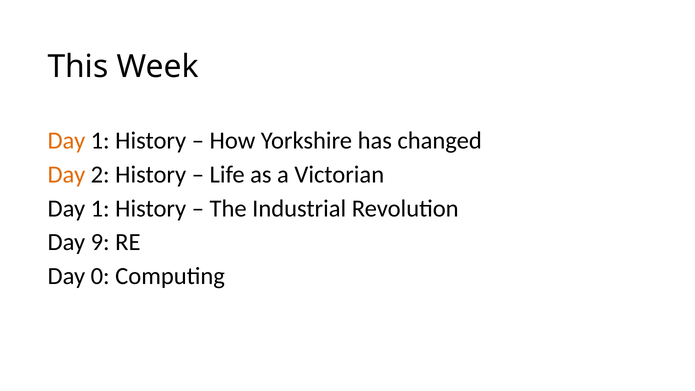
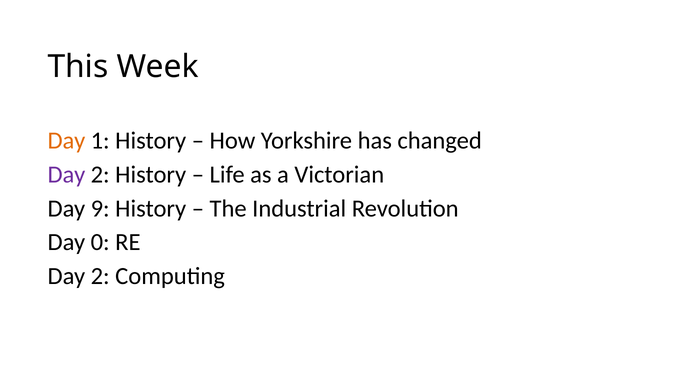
Day at (66, 175) colour: orange -> purple
1 at (100, 208): 1 -> 9
9: 9 -> 0
0 at (100, 276): 0 -> 2
